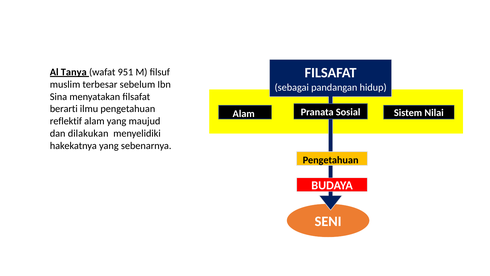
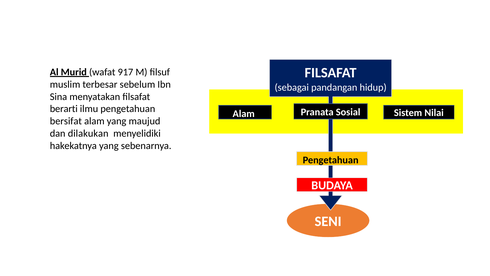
Tanya: Tanya -> Murid
951: 951 -> 917
reflektif: reflektif -> bersifat
